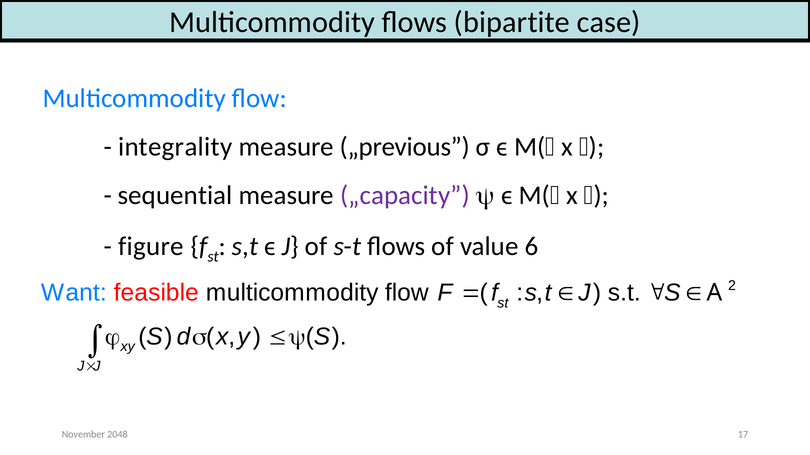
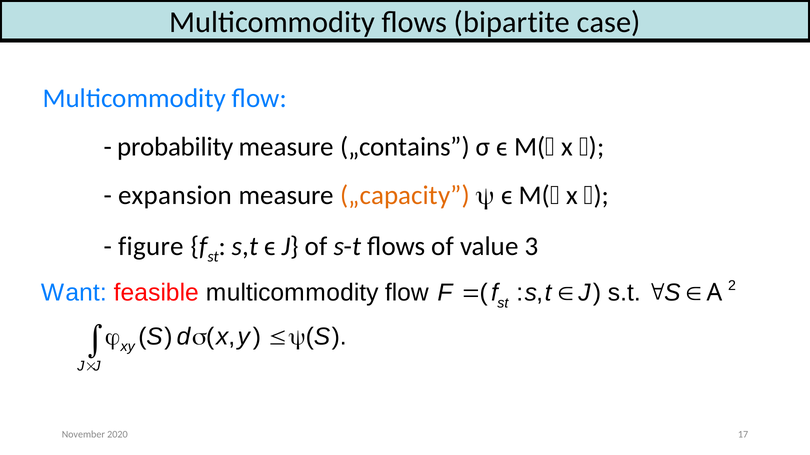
integrality: integrality -> probability
„previous: „previous -> „contains
sequential: sequential -> expansion
„capacity colour: purple -> orange
6: 6 -> 3
2048: 2048 -> 2020
